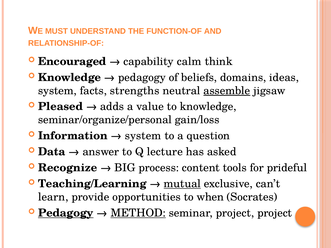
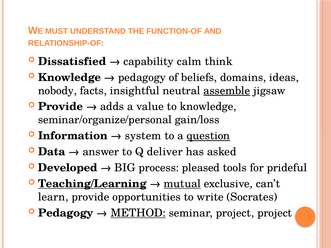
Encouraged: Encouraged -> Dissatisfied
system at (57, 91): system -> nobody
strengths: strengths -> insightful
Pleased at (60, 107): Pleased -> Provide
question underline: none -> present
lecture: lecture -> deliver
Recognize: Recognize -> Developed
content: content -> pleased
Teaching/Learning underline: none -> present
when: when -> write
Pedagogy at (66, 213) underline: present -> none
